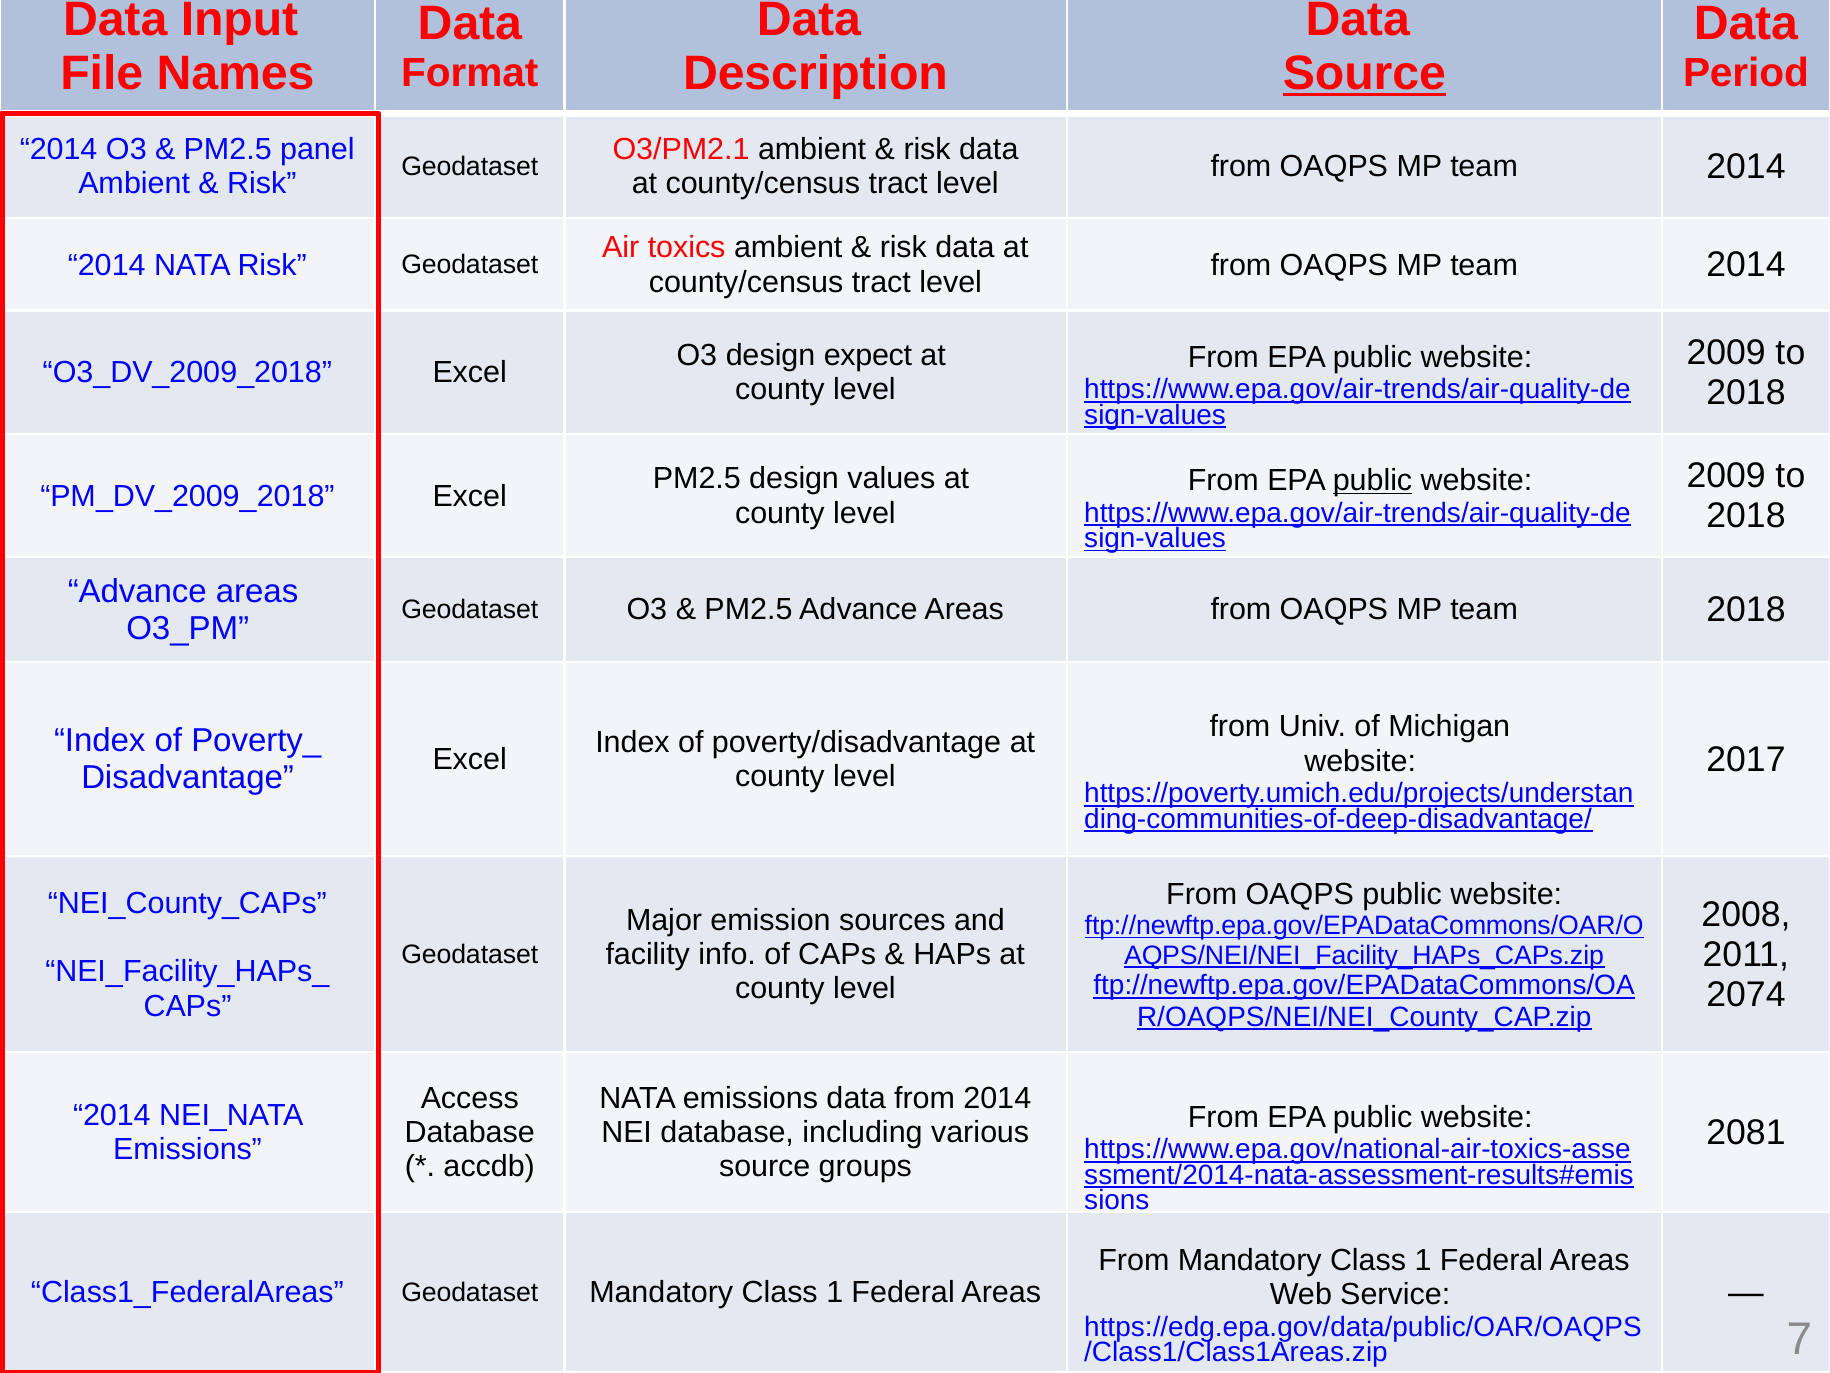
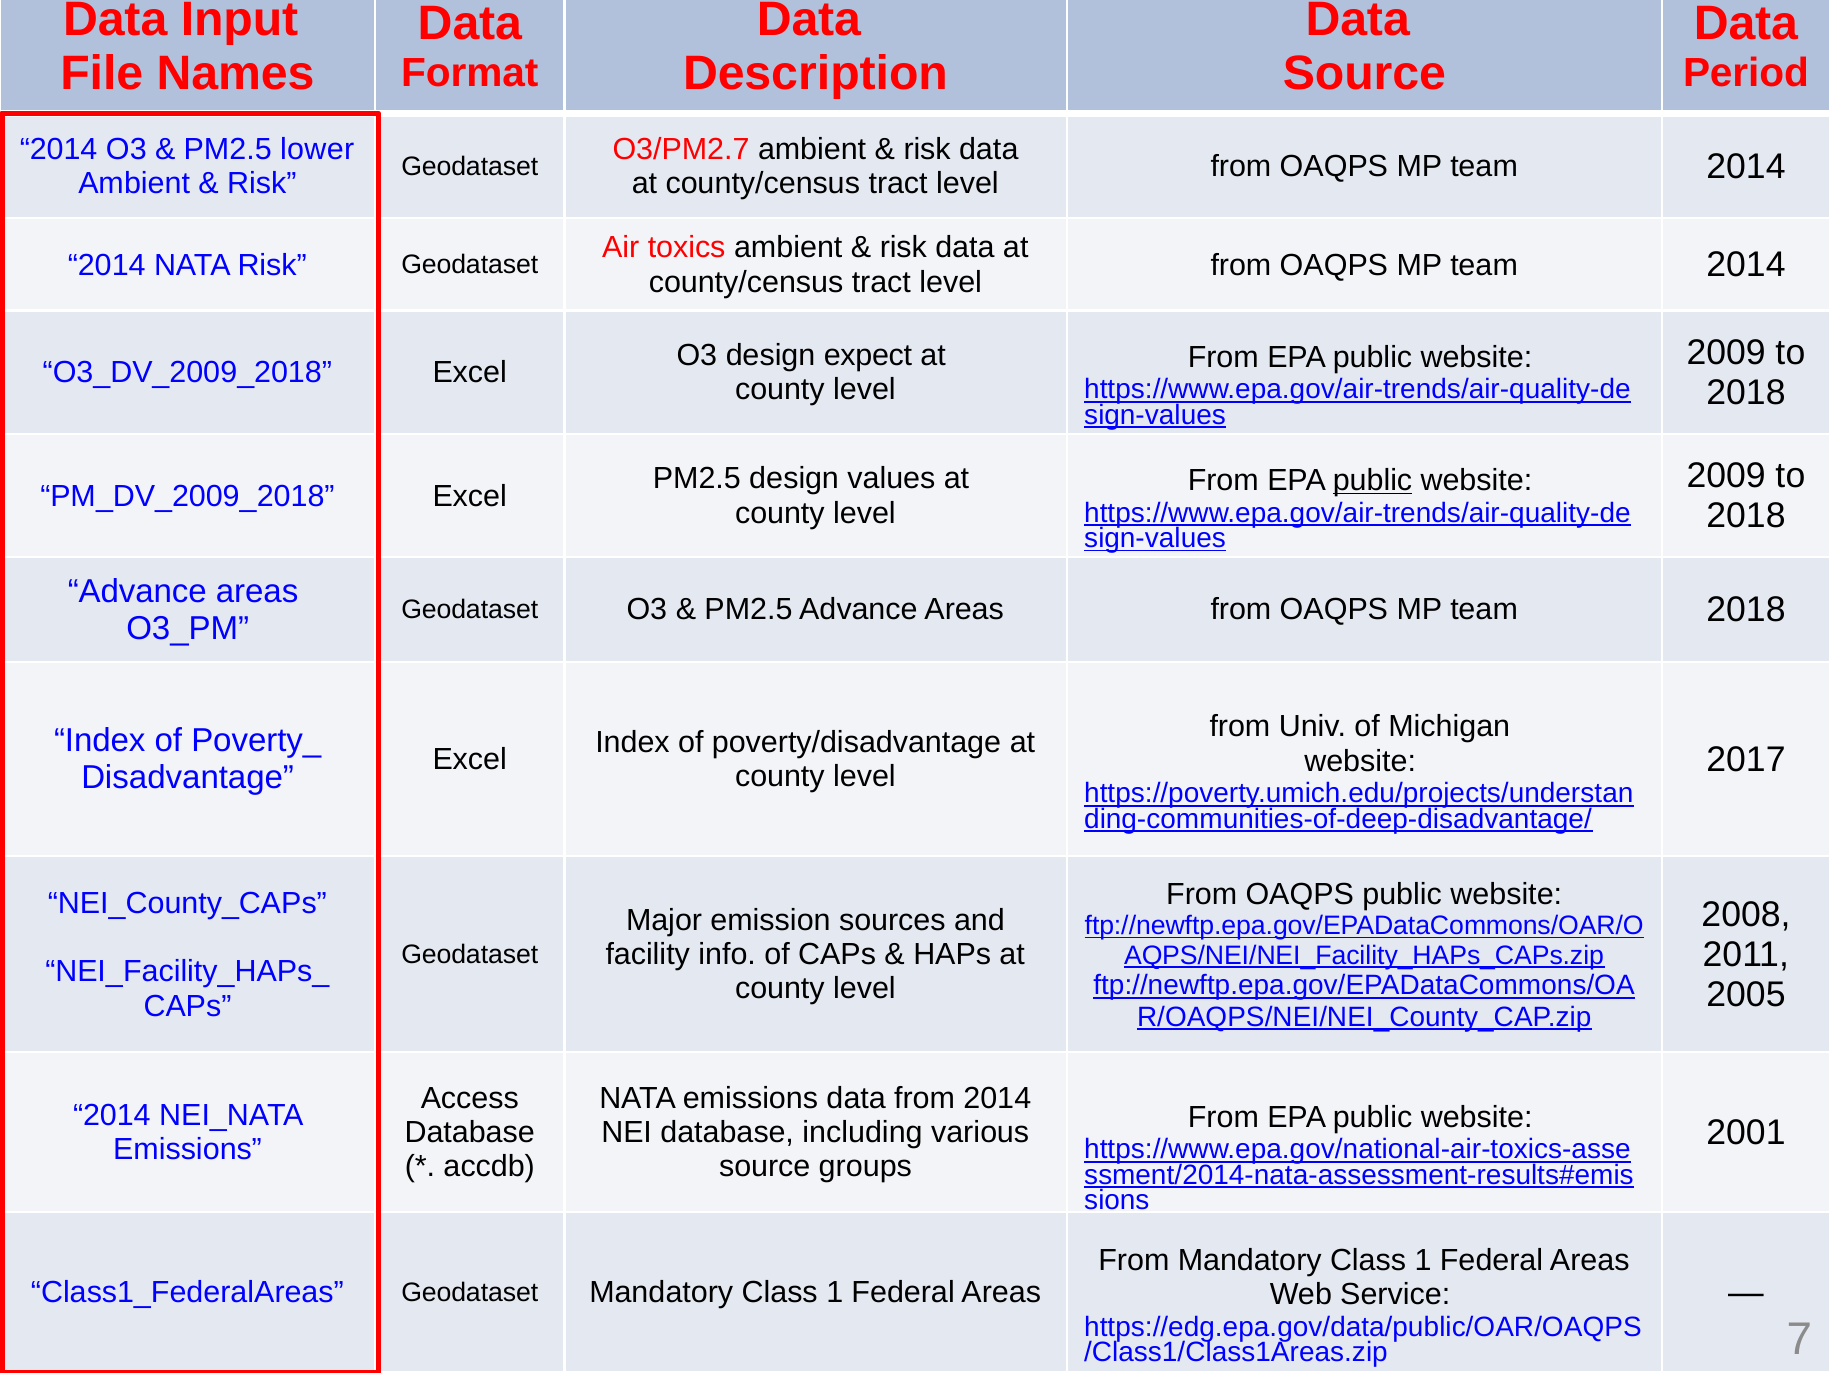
Source at (1364, 73) underline: present -> none
panel: panel -> lower
O3/PM2.1: O3/PM2.1 -> O3/PM2.7
2074: 2074 -> 2005
2081: 2081 -> 2001
